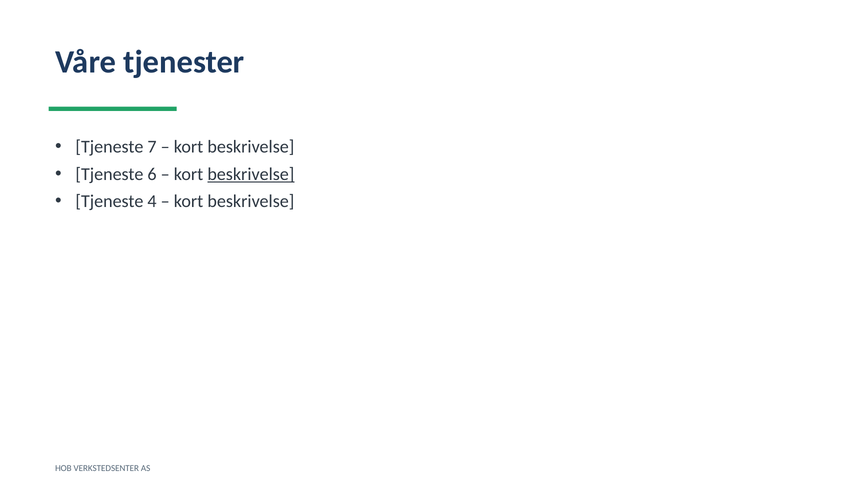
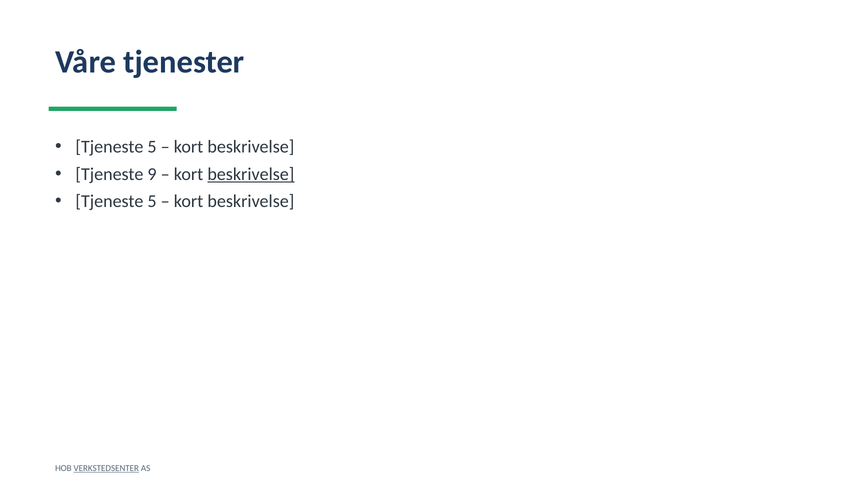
7 at (152, 147): 7 -> 5
6: 6 -> 9
4 at (152, 201): 4 -> 5
VERKSTEDSENTER underline: none -> present
